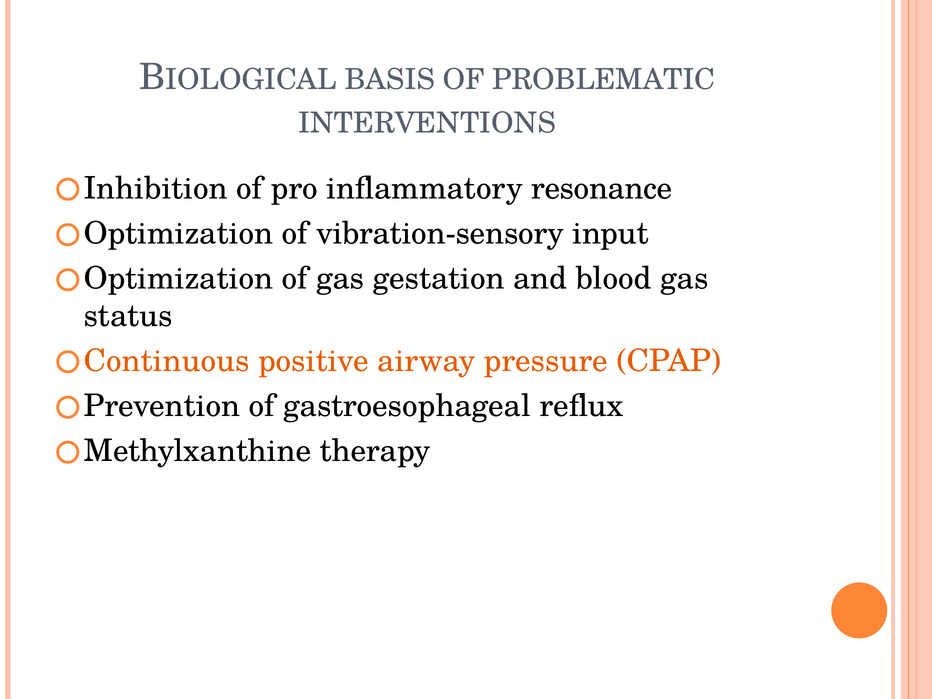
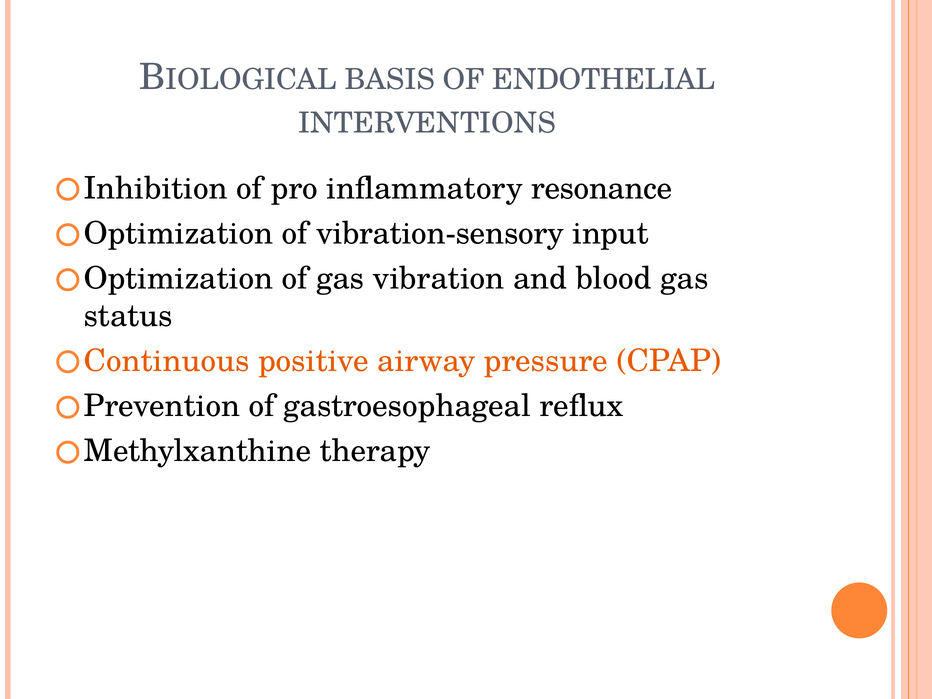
PROBLEMATIC: PROBLEMATIC -> ENDOTHELIAL
gestation: gestation -> vibration
